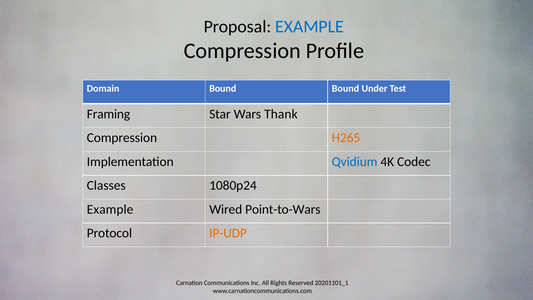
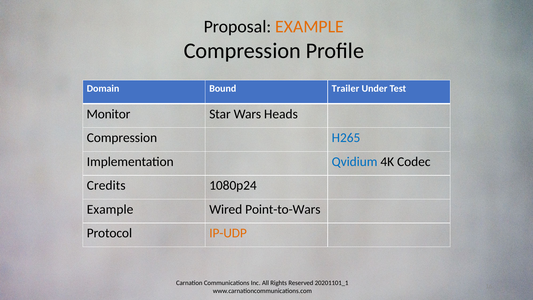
EXAMPLE at (310, 27) colour: blue -> orange
Bound Bound: Bound -> Trailer
Framing: Framing -> Monitor
Thank: Thank -> Heads
H265 colour: orange -> blue
Classes: Classes -> Credits
